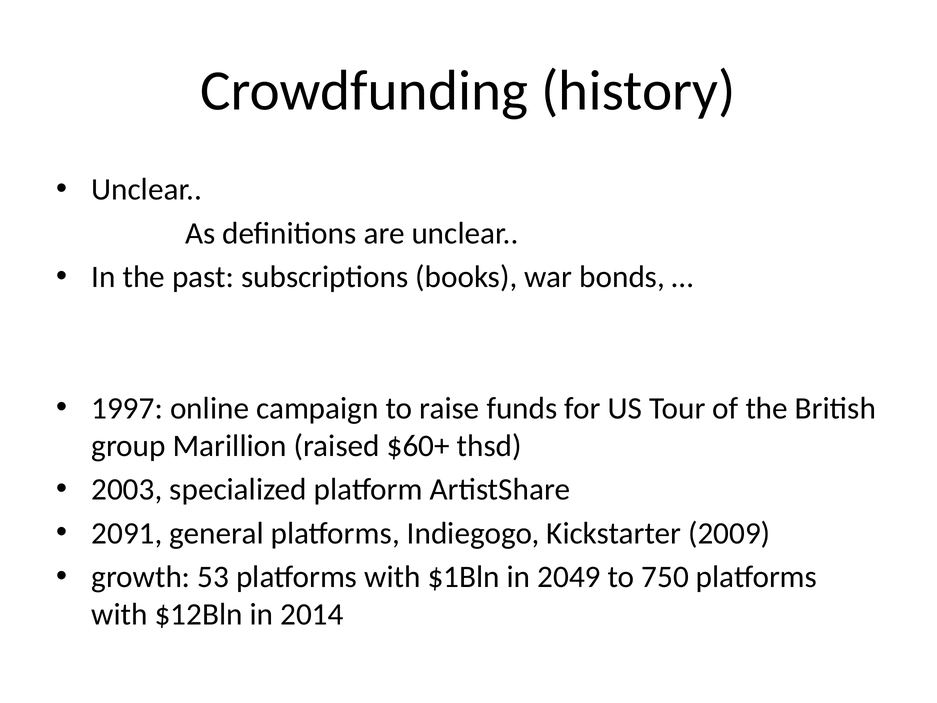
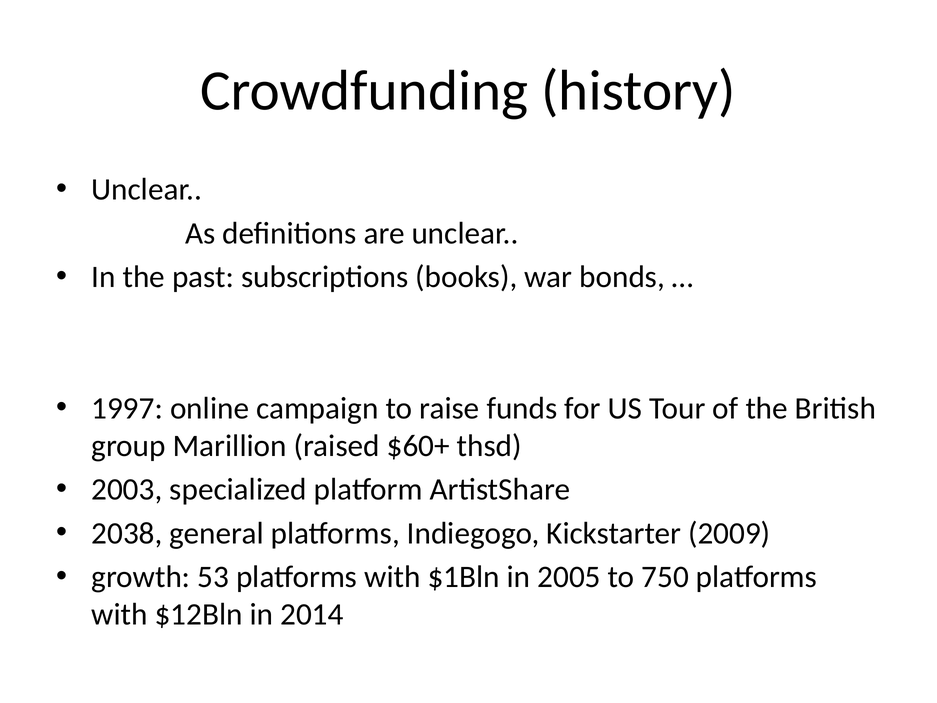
2091: 2091 -> 2038
2049: 2049 -> 2005
